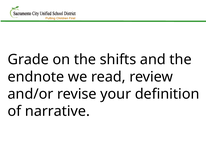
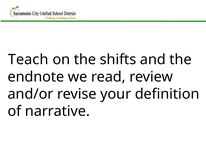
Grade: Grade -> Teach
